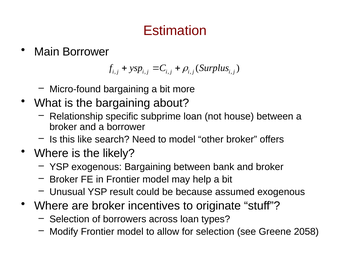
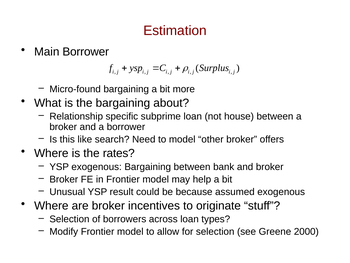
likely: likely -> rates
2058: 2058 -> 2000
